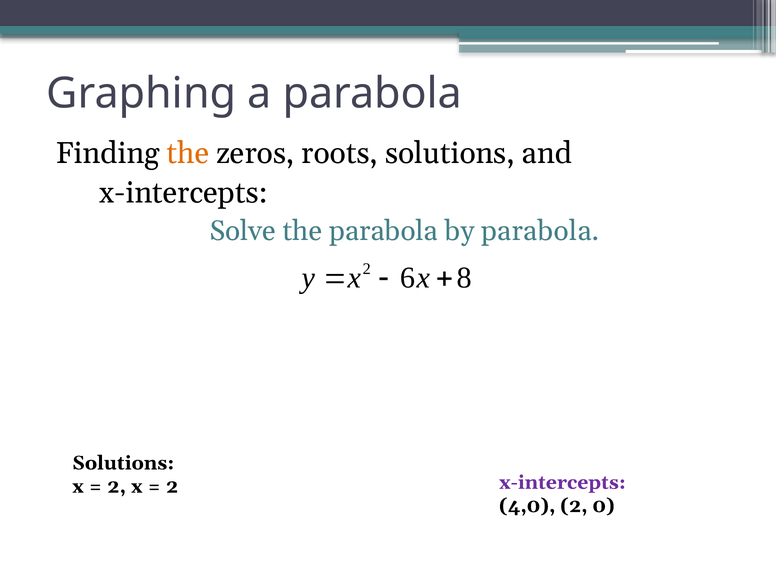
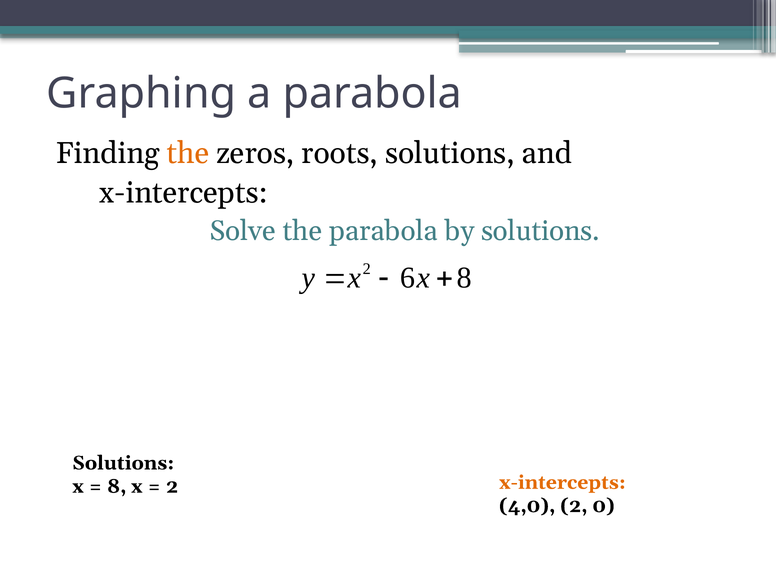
by parabola: parabola -> solutions
2 at (117, 486): 2 -> 8
x-intercepts at (563, 482) colour: purple -> orange
